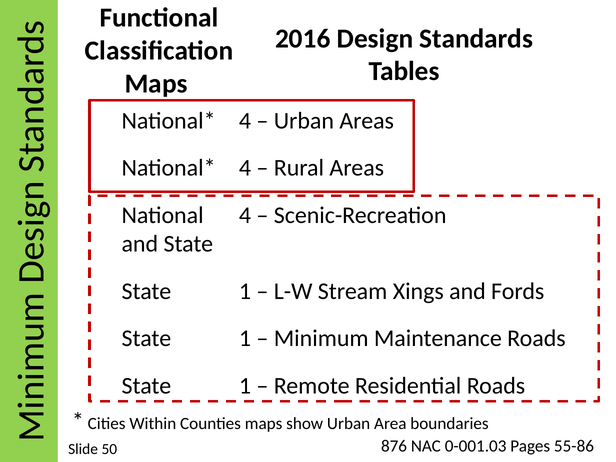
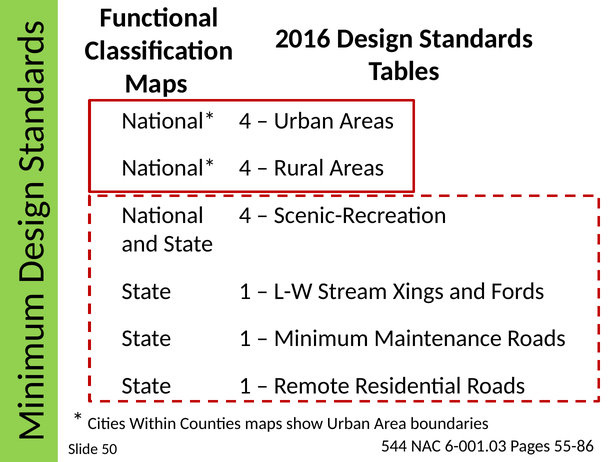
876: 876 -> 544
0-001.03: 0-001.03 -> 6-001.03
